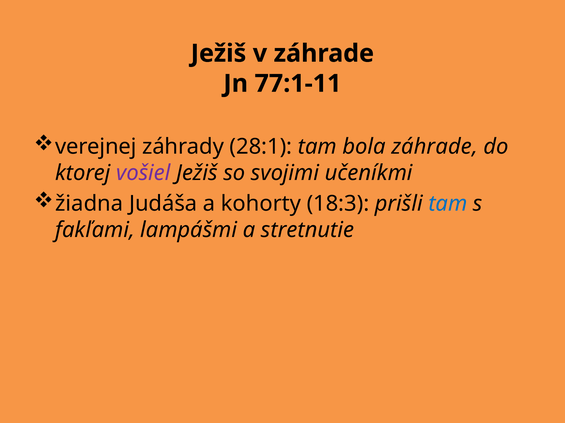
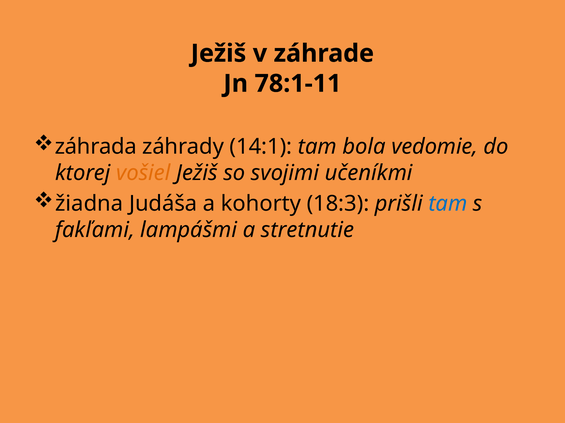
77:1-11: 77:1-11 -> 78:1-11
verejnej: verejnej -> záhrada
28:1: 28:1 -> 14:1
bola záhrade: záhrade -> vedomie
vošiel colour: purple -> orange
